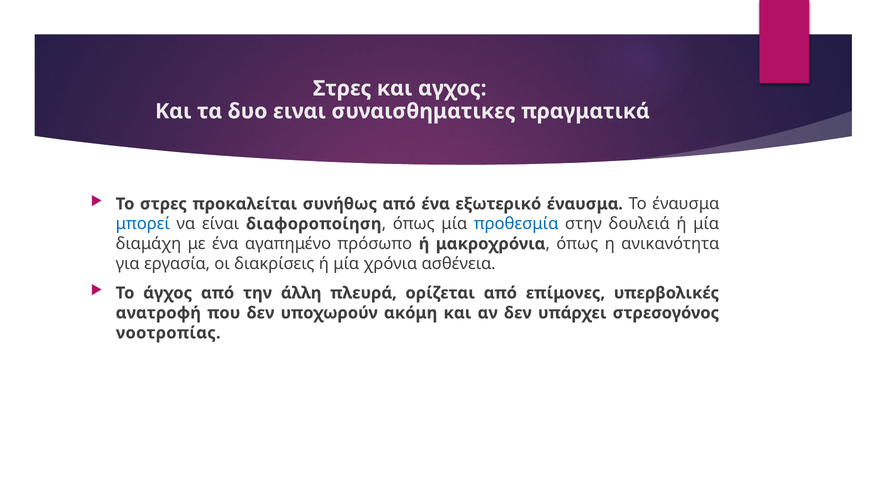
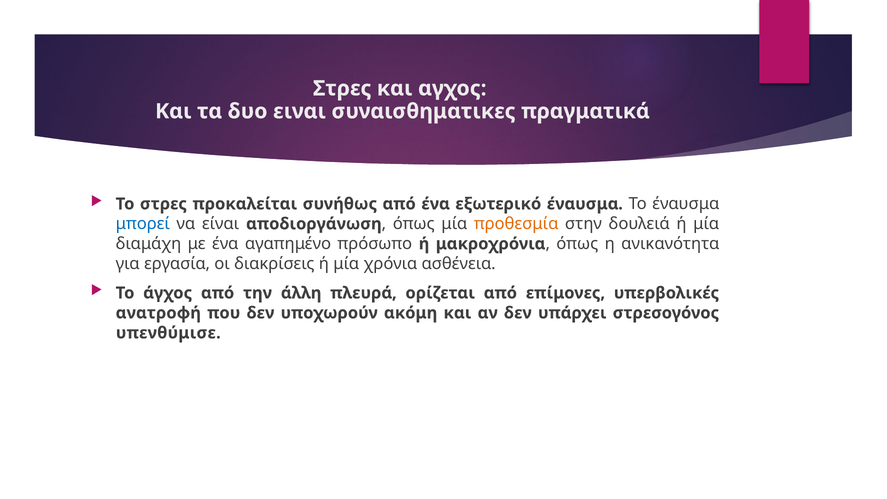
διαφοροποίηση: διαφοροποίηση -> αποδιοργάνωση
προθεσμία colour: blue -> orange
νοοτροπίας: νοοτροπίας -> υπενθύμισε
